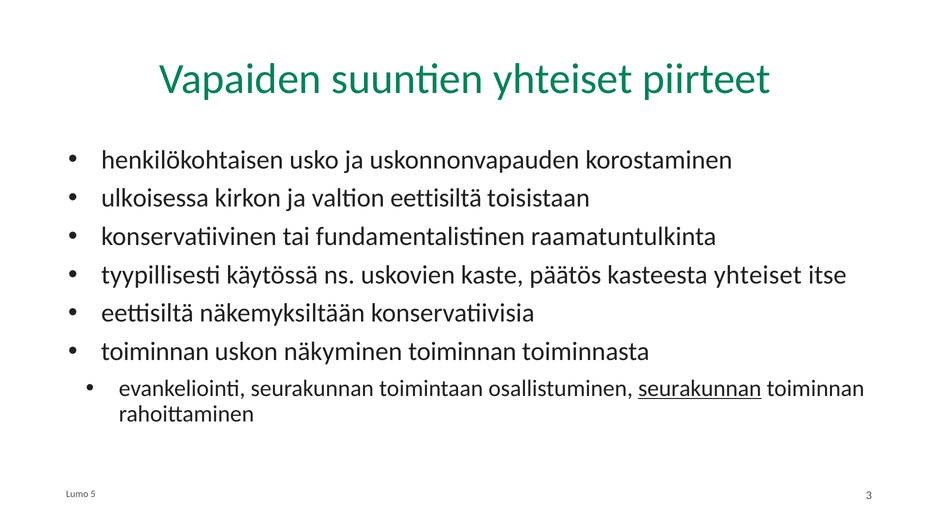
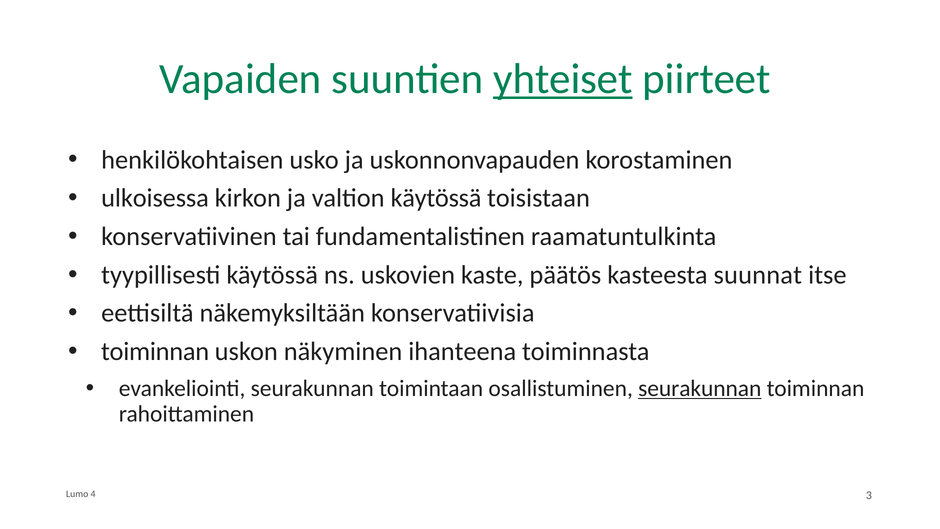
yhteiset at (563, 79) underline: none -> present
valtion eettisiltä: eettisiltä -> käytössä
kasteesta yhteiset: yhteiset -> suunnat
näkyminen toiminnan: toiminnan -> ihanteena
5: 5 -> 4
